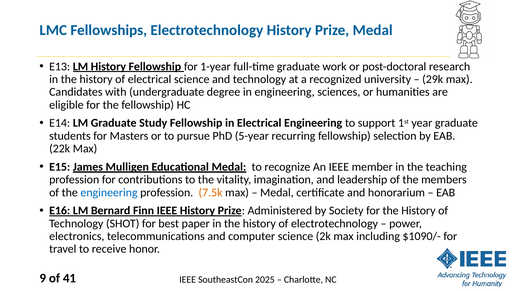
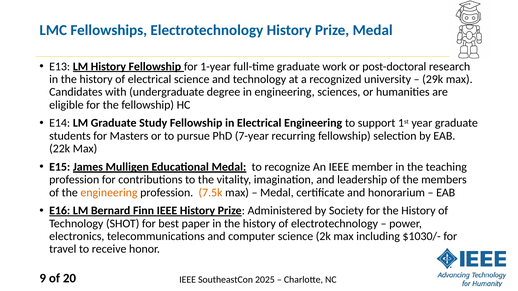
5-year: 5-year -> 7-year
engineering at (109, 193) colour: blue -> orange
$1090/-: $1090/- -> $1030/-
41: 41 -> 20
